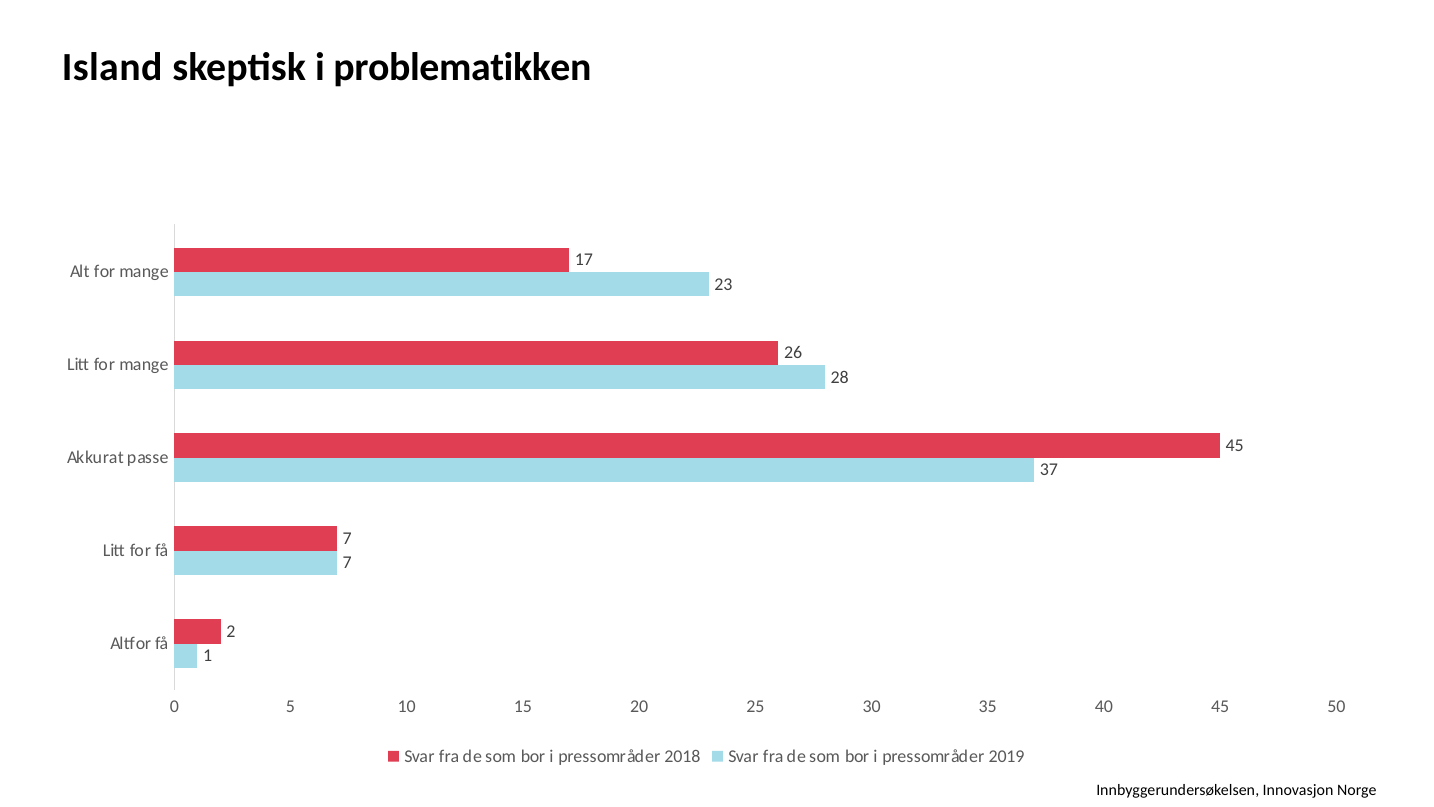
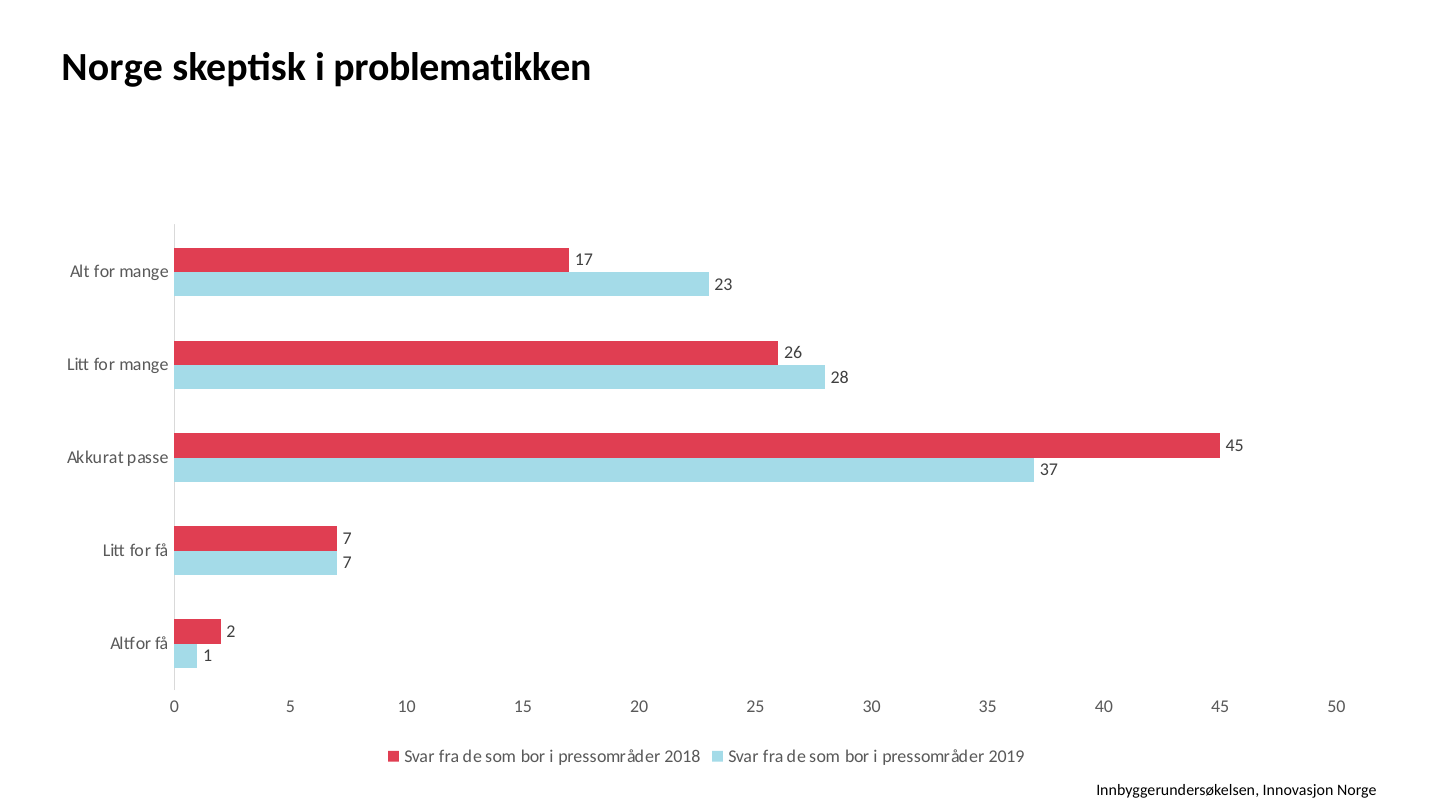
Island at (112, 68): Island -> Norge
